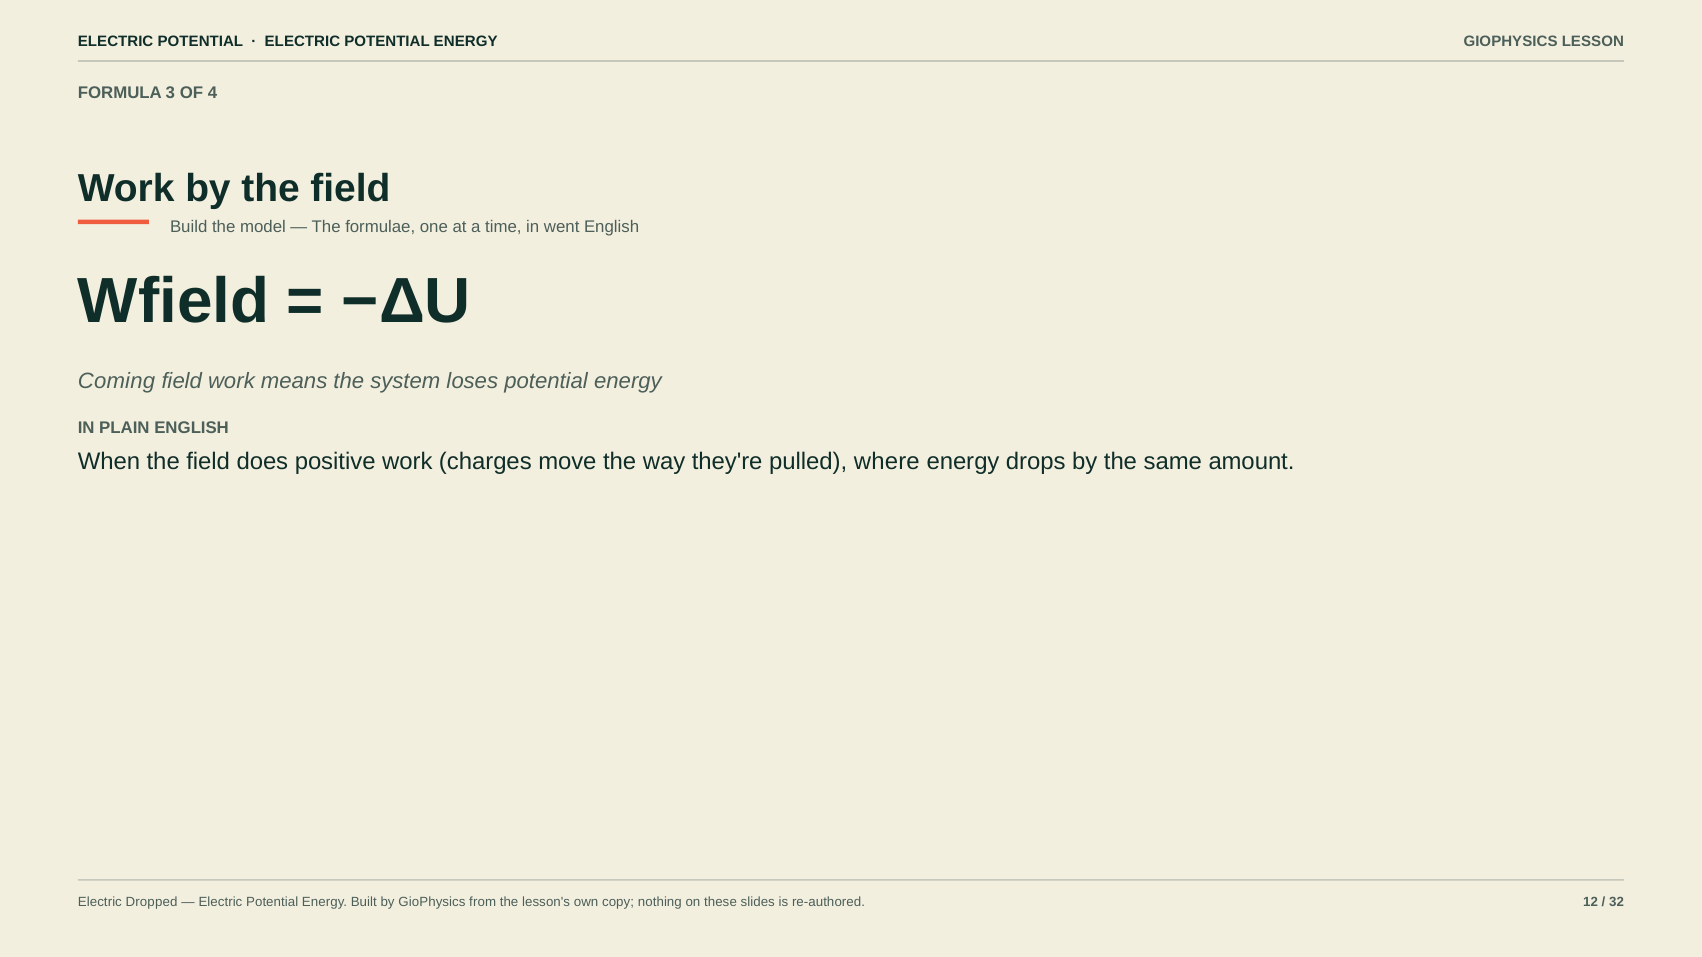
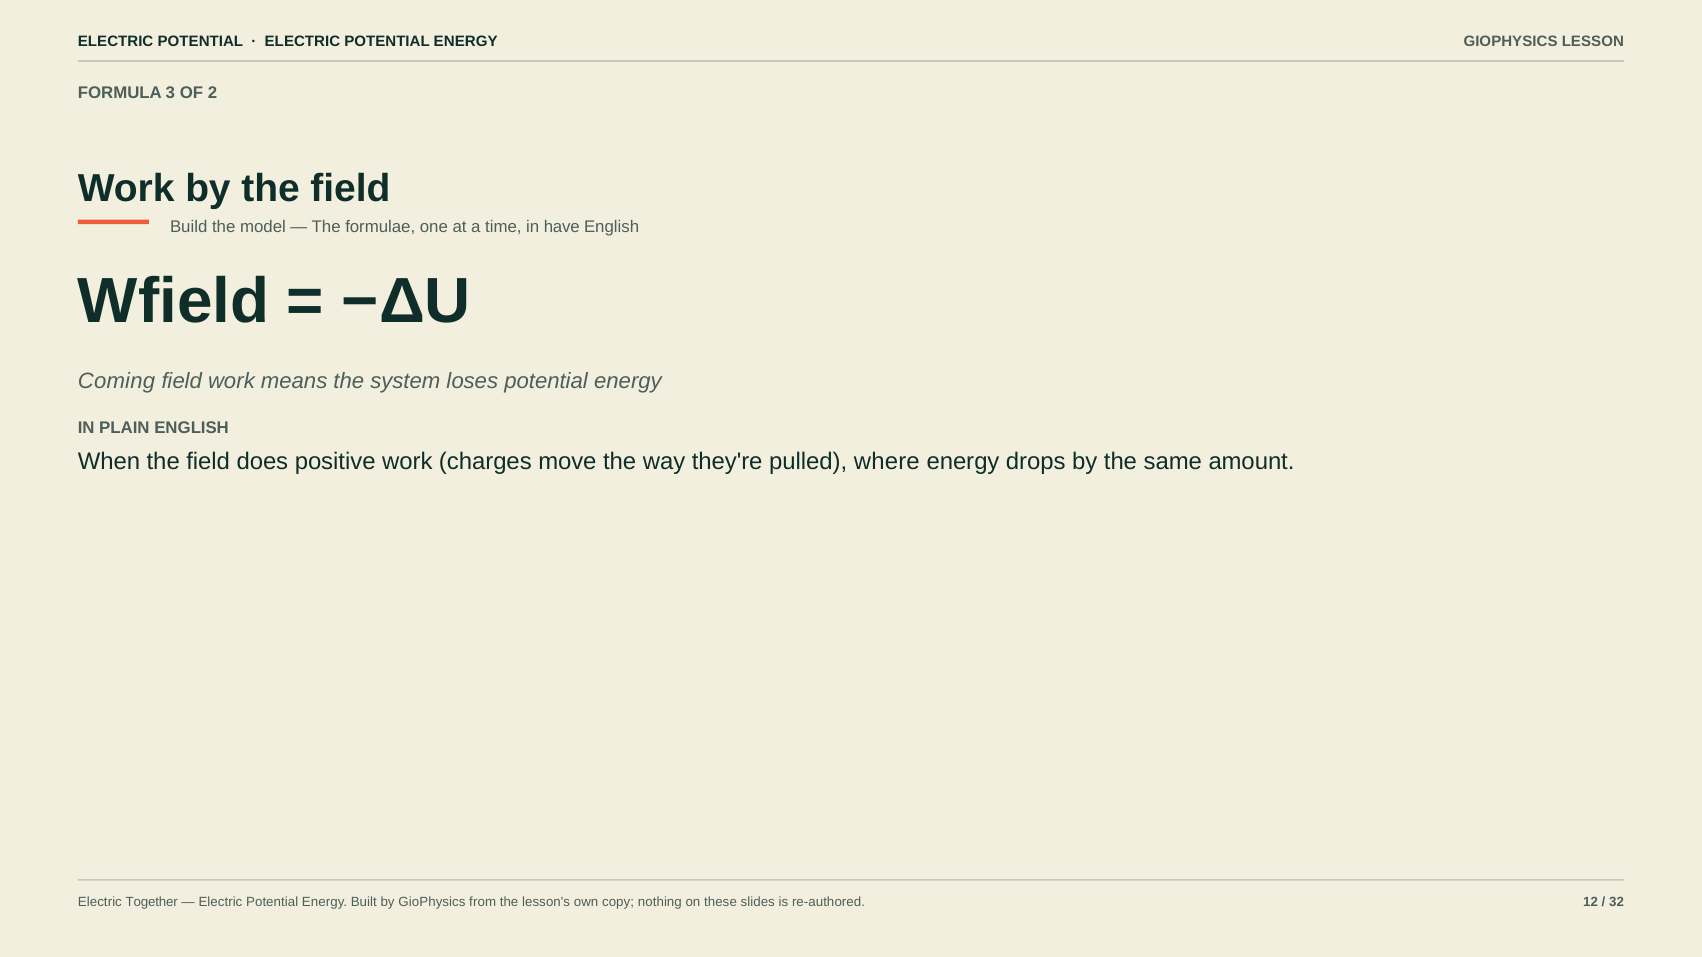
4: 4 -> 2
went: went -> have
Dropped: Dropped -> Together
